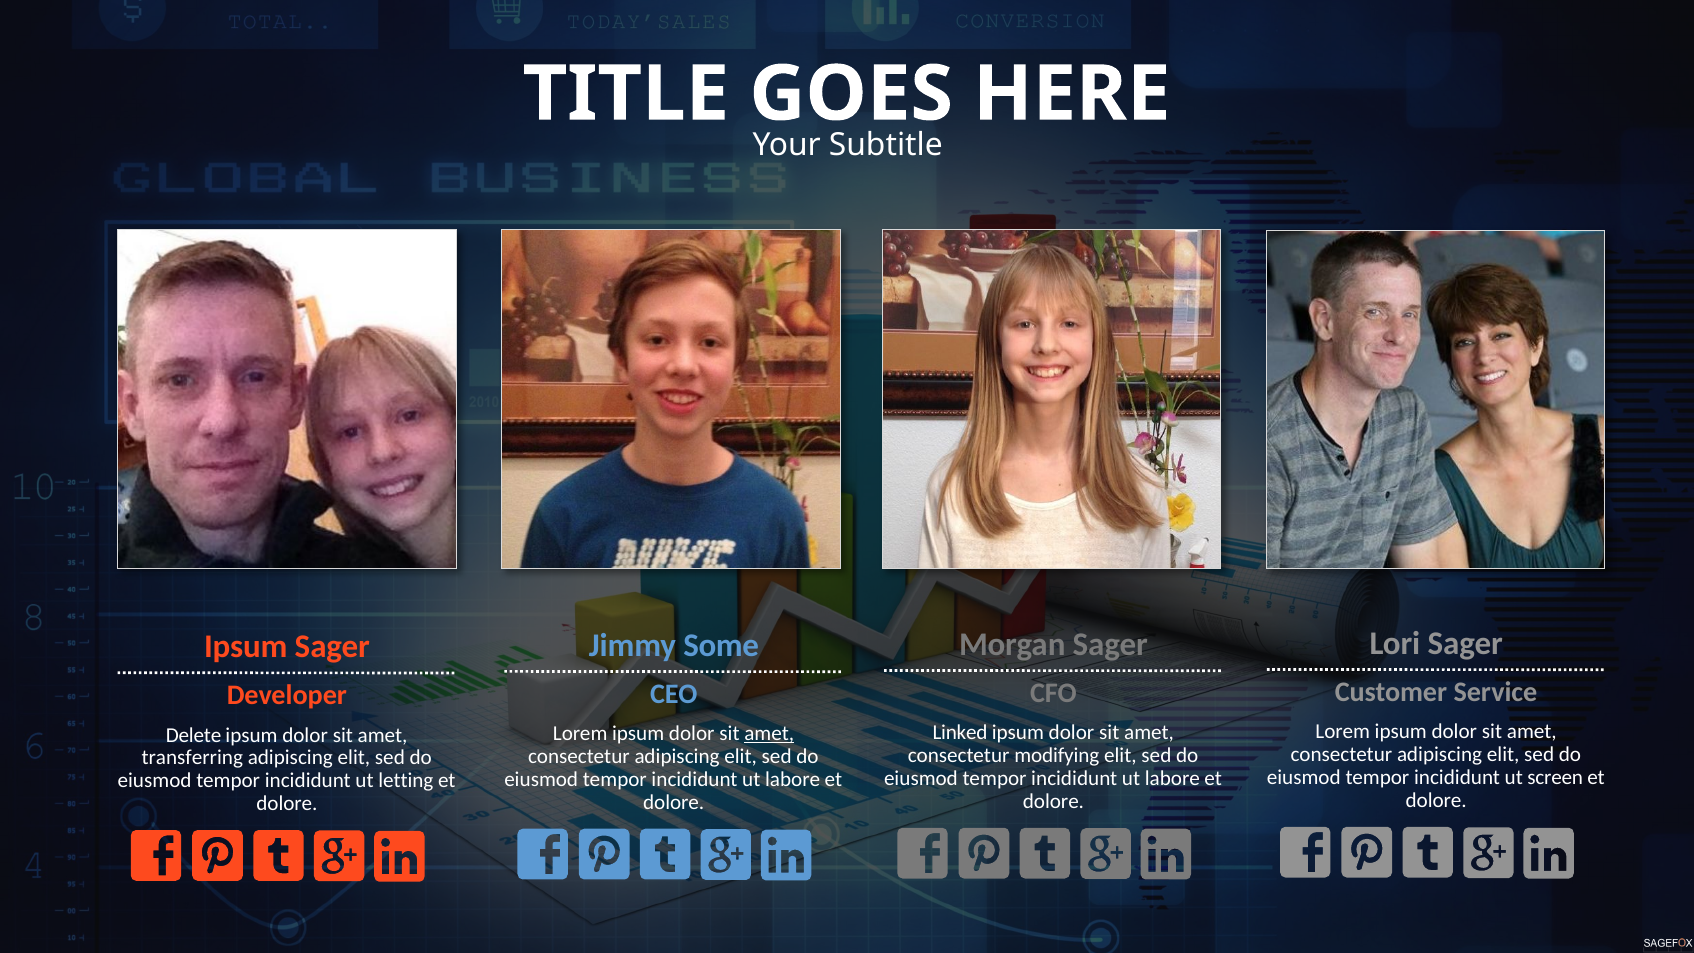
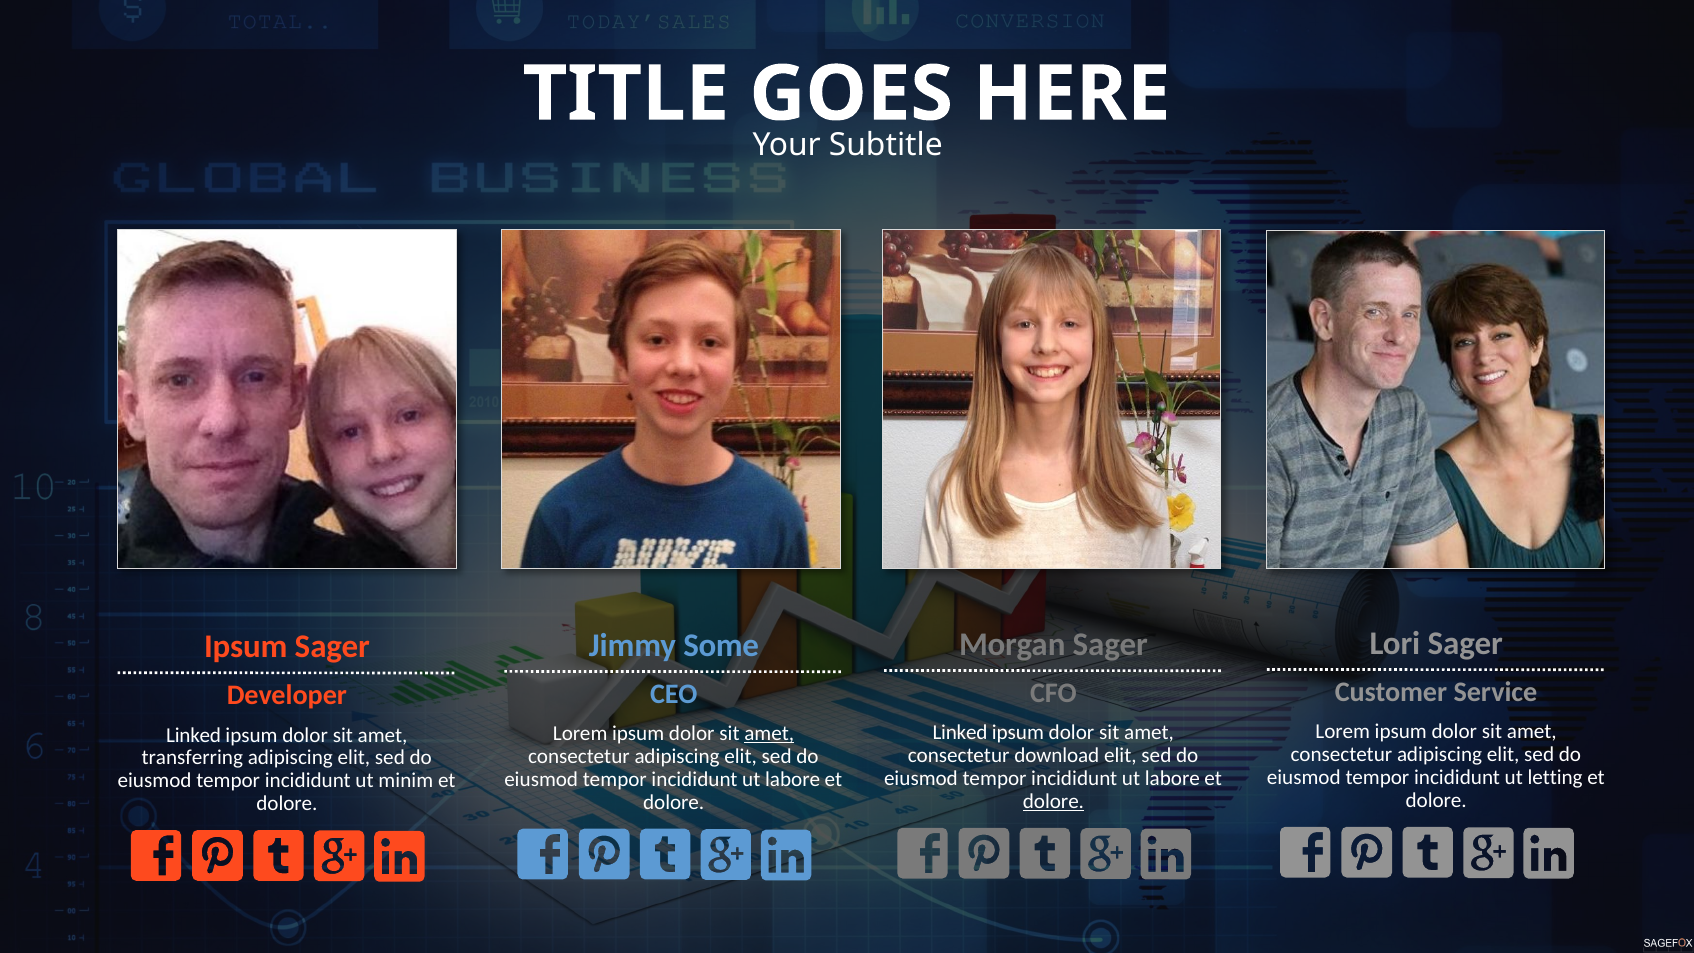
Delete at (194, 735): Delete -> Linked
modifying: modifying -> download
screen: screen -> letting
letting: letting -> minim
dolore at (1053, 801) underline: none -> present
